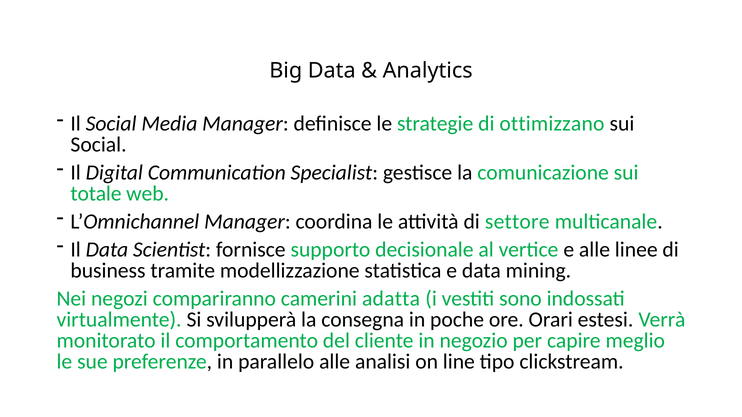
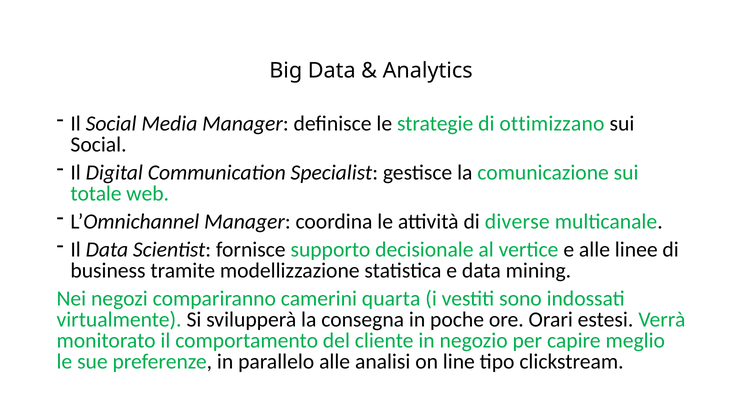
settore: settore -> diverse
adatta: adatta -> quarta
